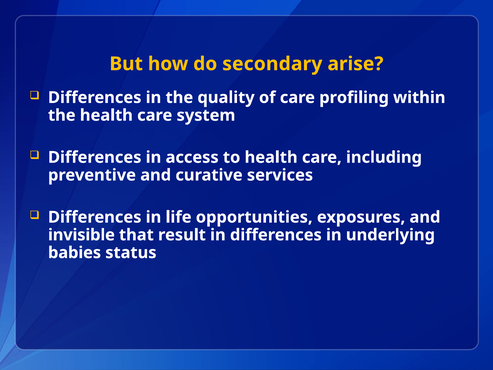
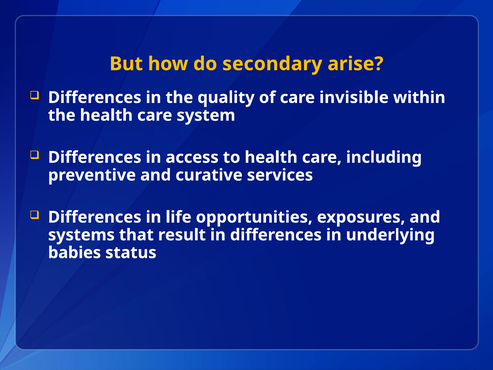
profiling: profiling -> invisible
invisible: invisible -> systems
